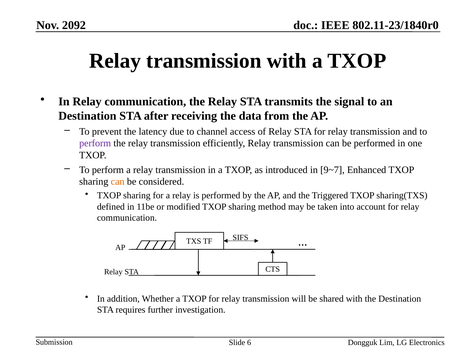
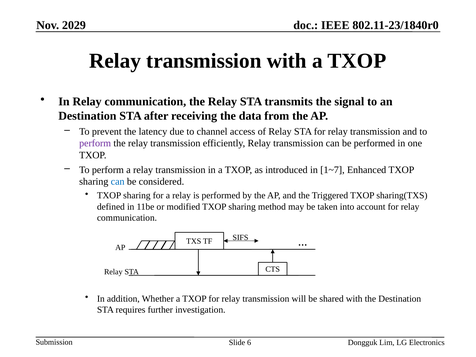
2092: 2092 -> 2029
9~7: 9~7 -> 1~7
can at (118, 182) colour: orange -> blue
